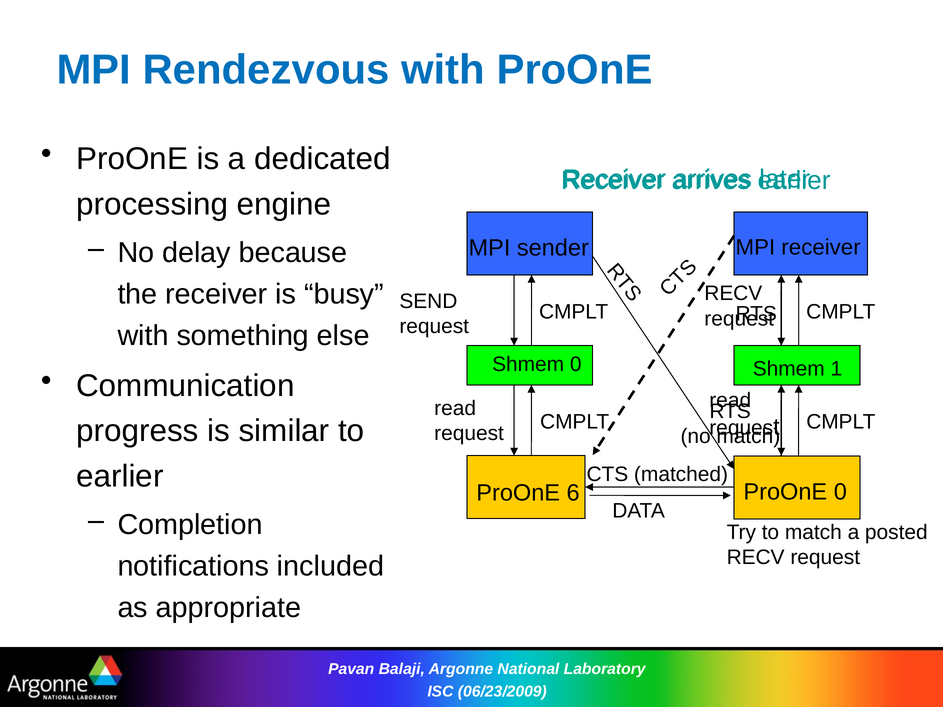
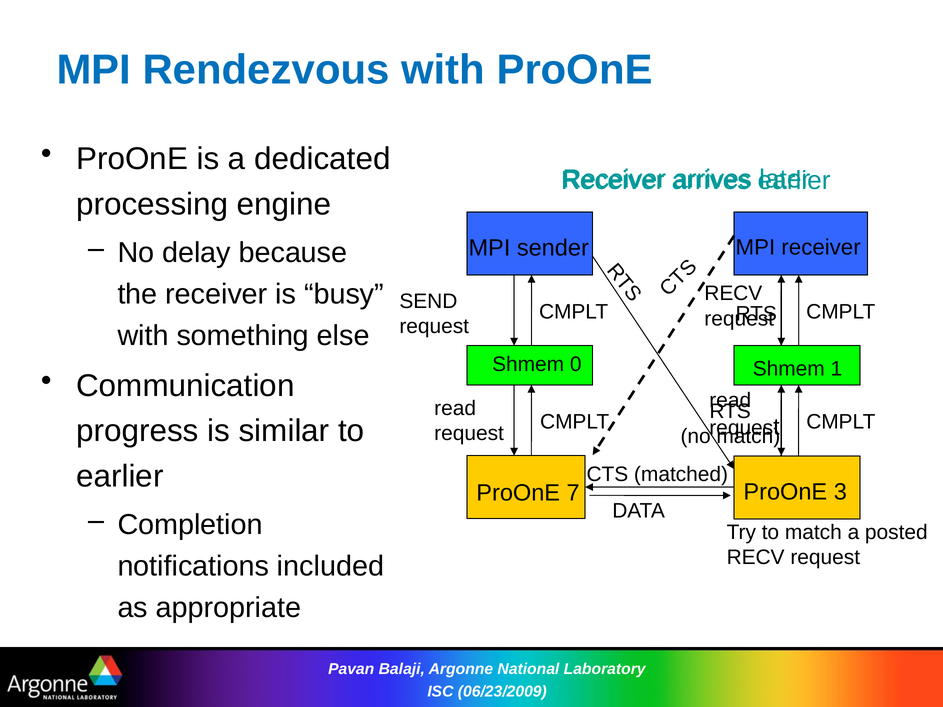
6: 6 -> 7
ProOnE 0: 0 -> 3
